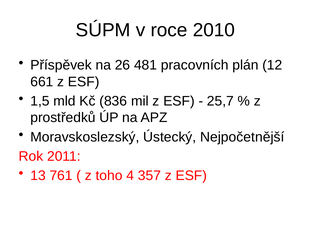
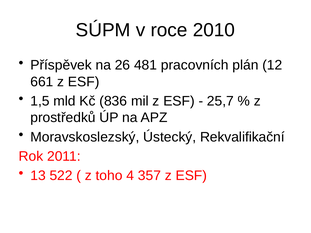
Nejpočetnější: Nejpočetnější -> Rekvalifikační
761: 761 -> 522
